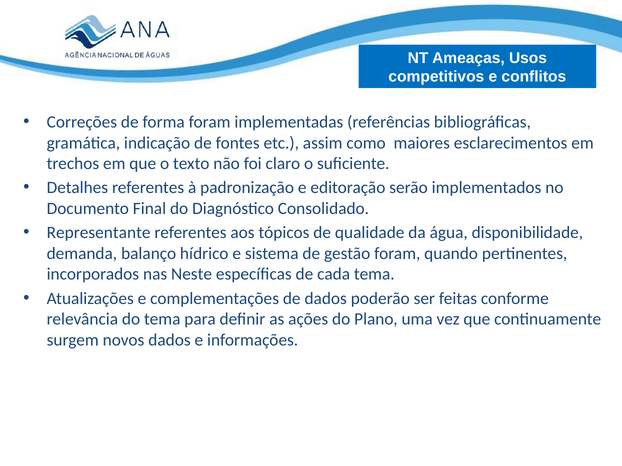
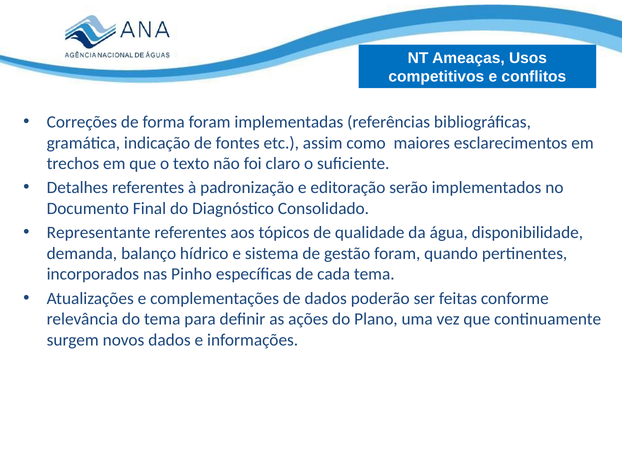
Neste: Neste -> Pinho
